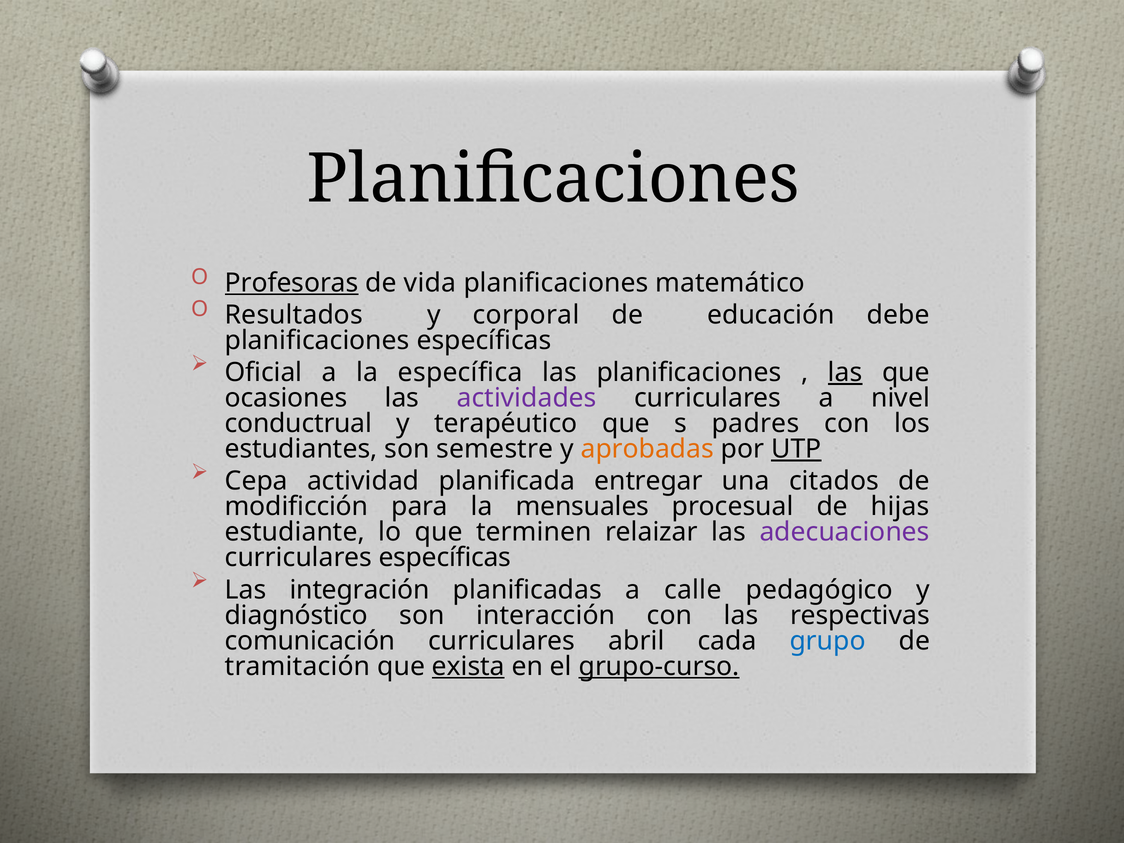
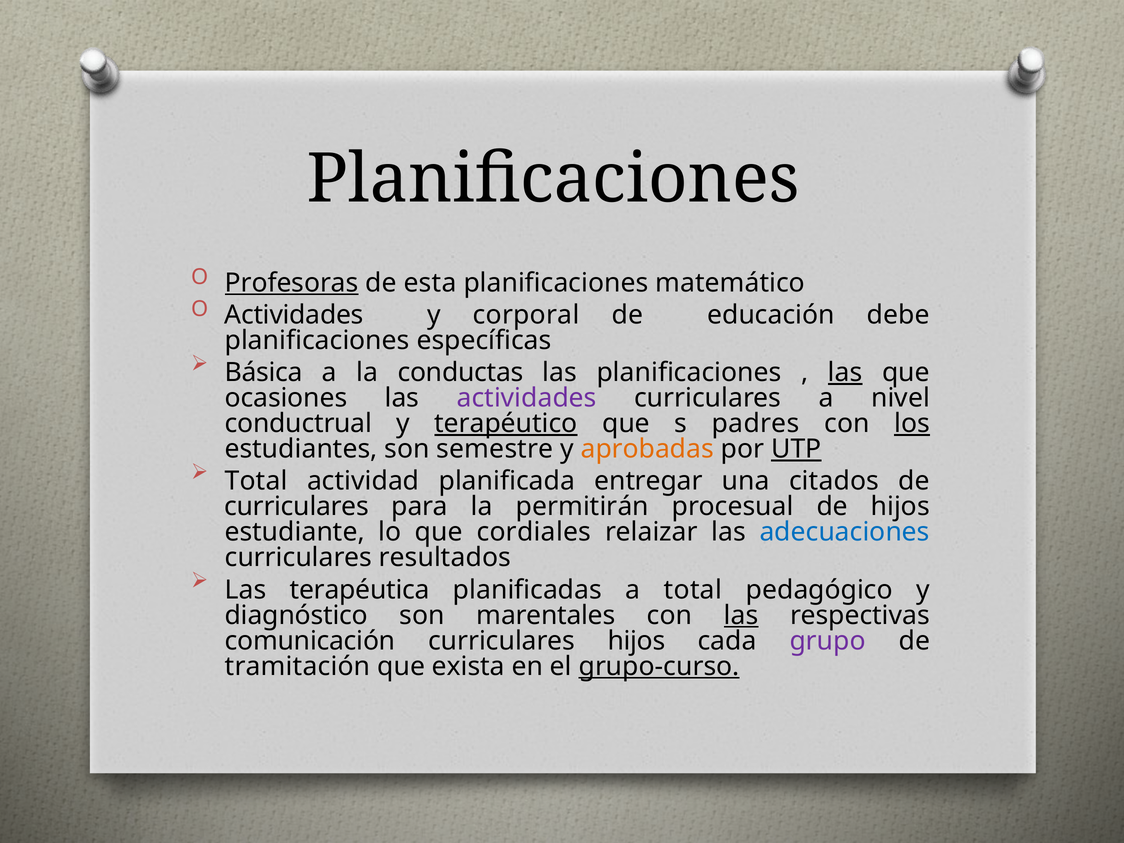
vida: vida -> esta
Resultados at (294, 315): Resultados -> Actividades
Oficial: Oficial -> Básica
específica: específica -> conductas
terapéutico underline: none -> present
los underline: none -> present
Cepa at (256, 481): Cepa -> Total
modificción at (297, 507): modificción -> curriculares
mensuales: mensuales -> permitirán
de hijas: hijas -> hijos
terminen: terminen -> cordiales
adecuaciones colour: purple -> blue
curriculares específicas: específicas -> resultados
integración: integración -> terapéutica
a calle: calle -> total
interacción: interacción -> marentales
las at (741, 615) underline: none -> present
curriculares abril: abril -> hijos
grupo colour: blue -> purple
exista underline: present -> none
